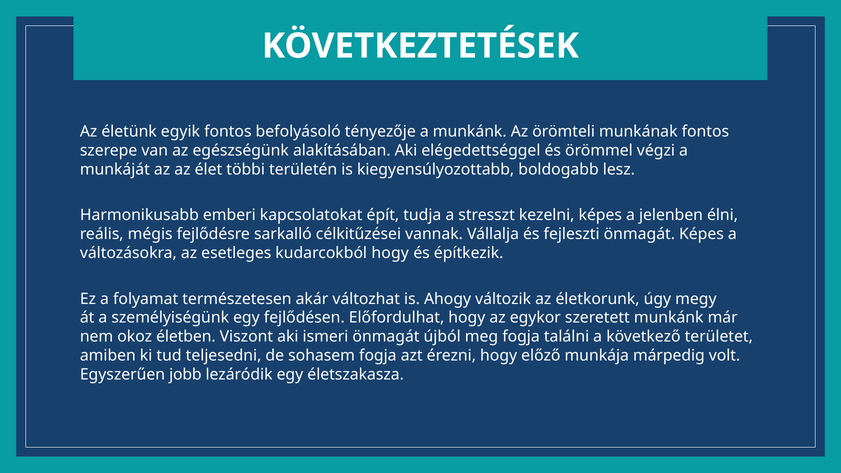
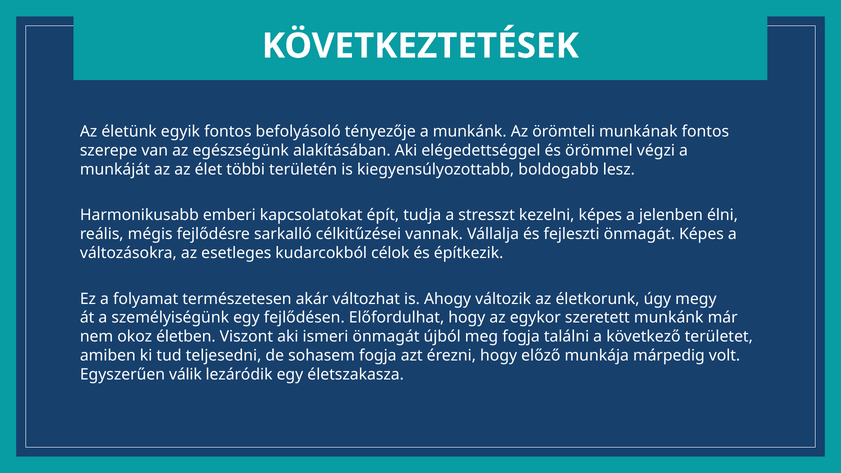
kudarcokból hogy: hogy -> célok
jobb: jobb -> válik
